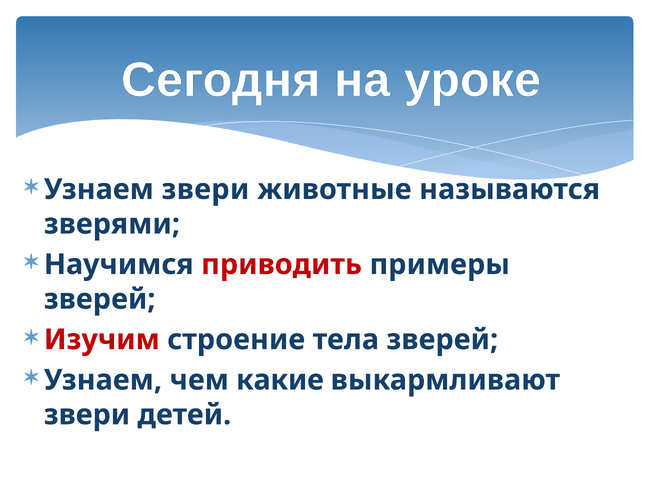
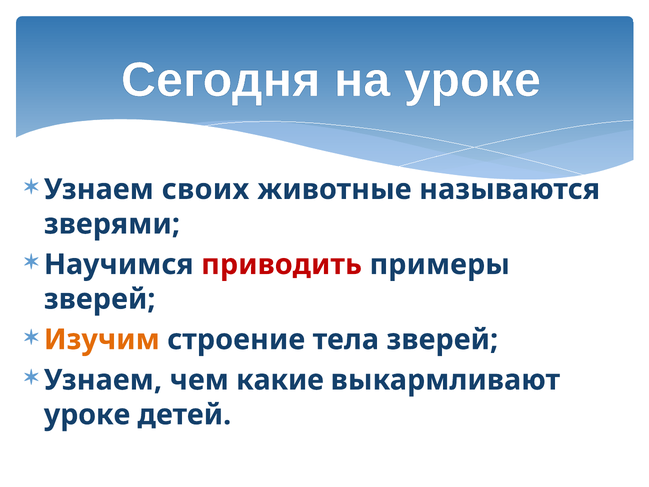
Узнаем звери: звери -> своих
Изучим colour: red -> orange
звери at (87, 415): звери -> уроке
